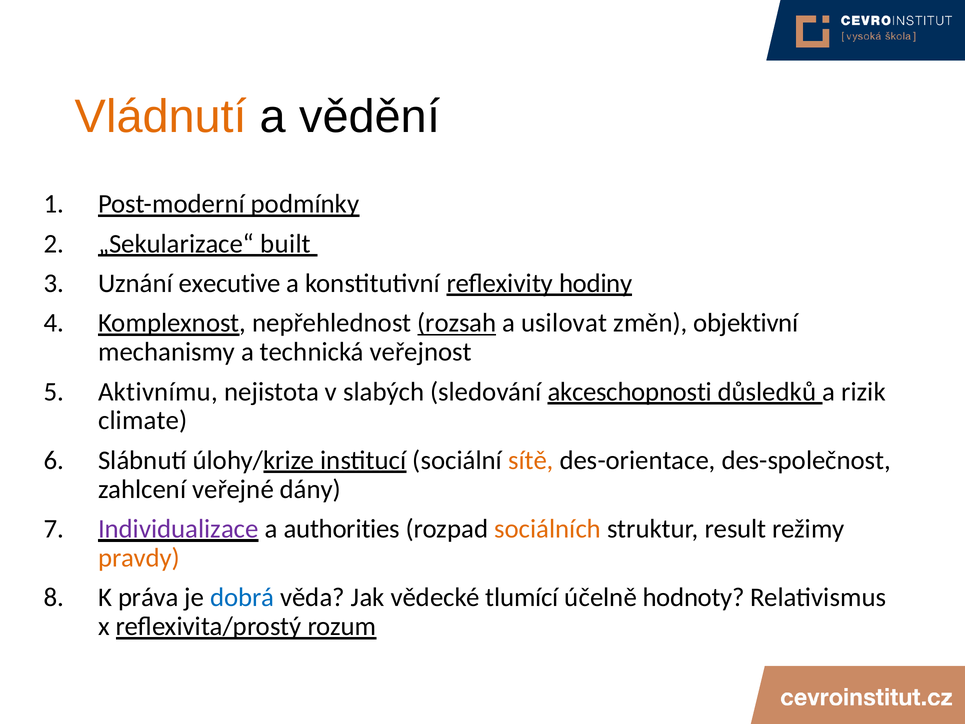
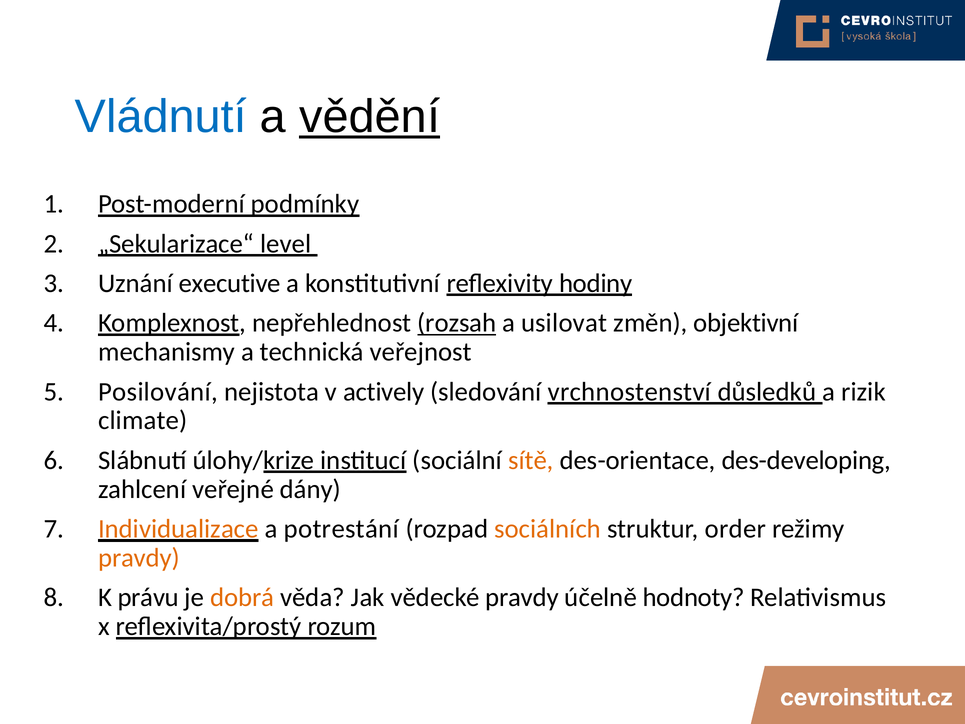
Vládnutí colour: orange -> blue
vědění underline: none -> present
built: built -> level
Aktivnímu: Aktivnímu -> Posilování
slabých: slabých -> actively
akceschopnosti: akceschopnosti -> vrchnostenství
des-společnost: des-společnost -> des-developing
Individualizace colour: purple -> orange
authorities: authorities -> potrestání
result: result -> order
práva: práva -> právu
dobrá colour: blue -> orange
vědecké tlumící: tlumící -> pravdy
